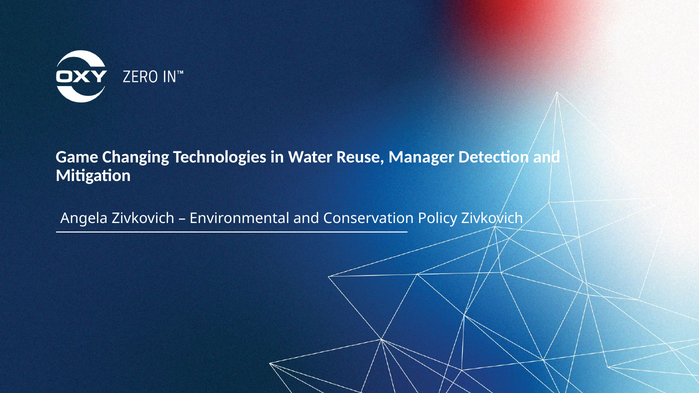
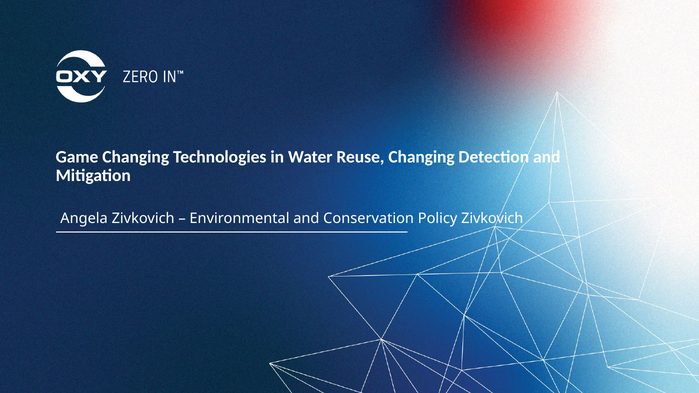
Reuse Manager: Manager -> Changing
